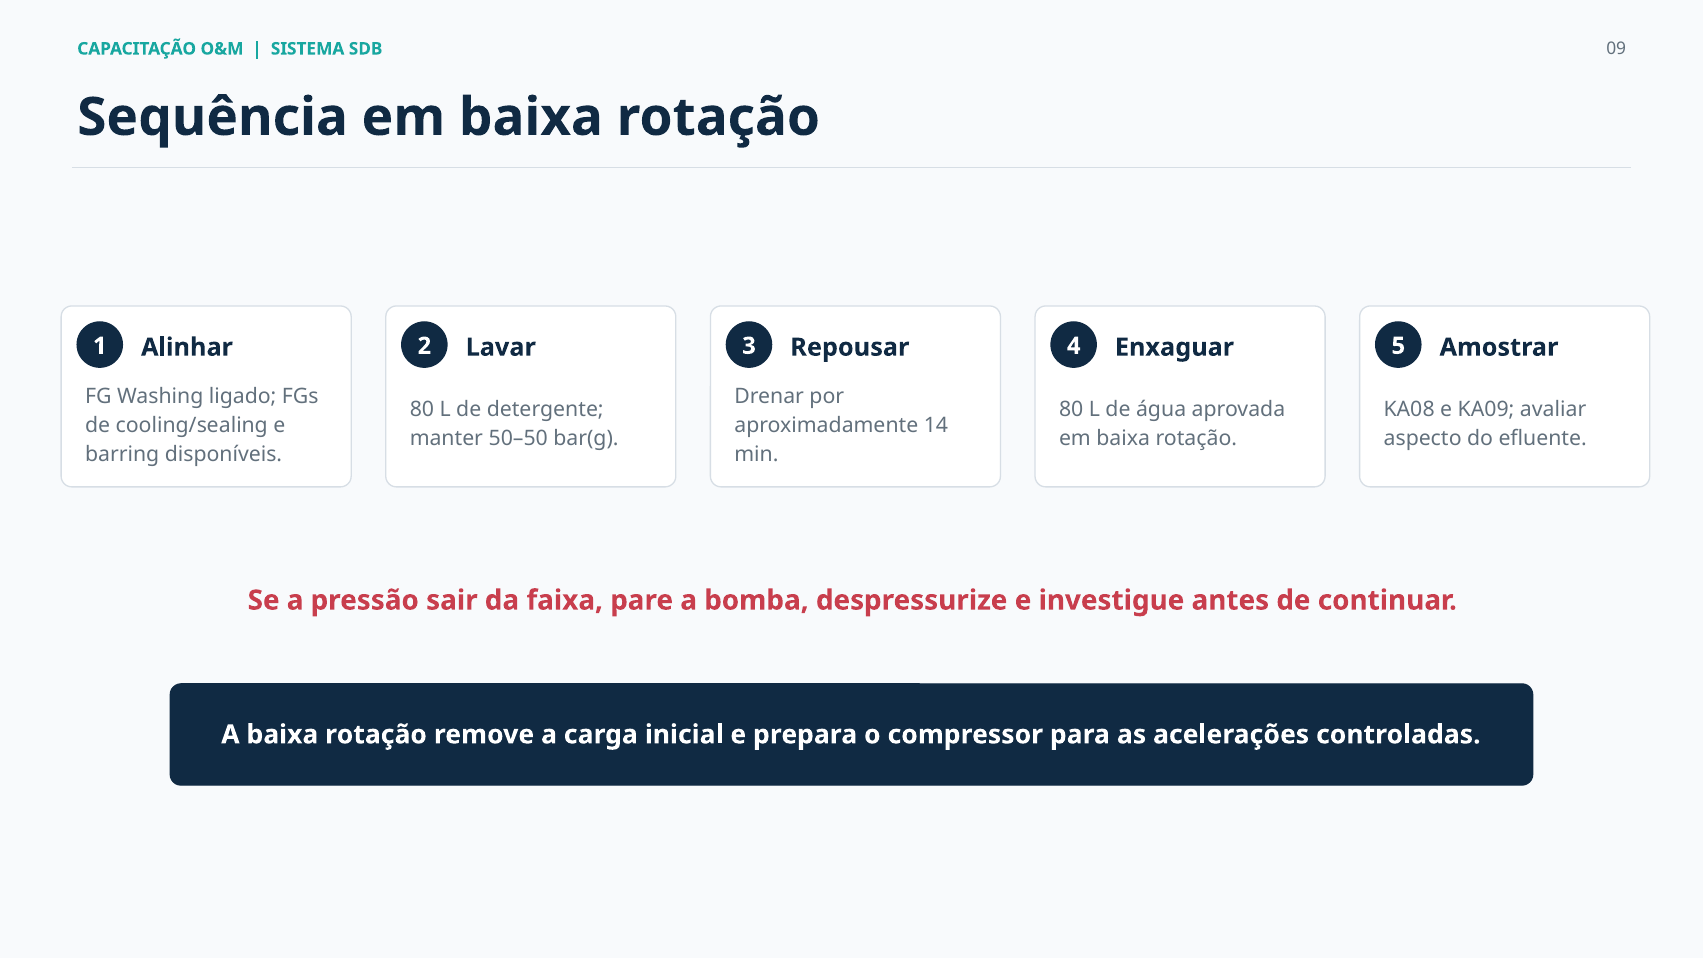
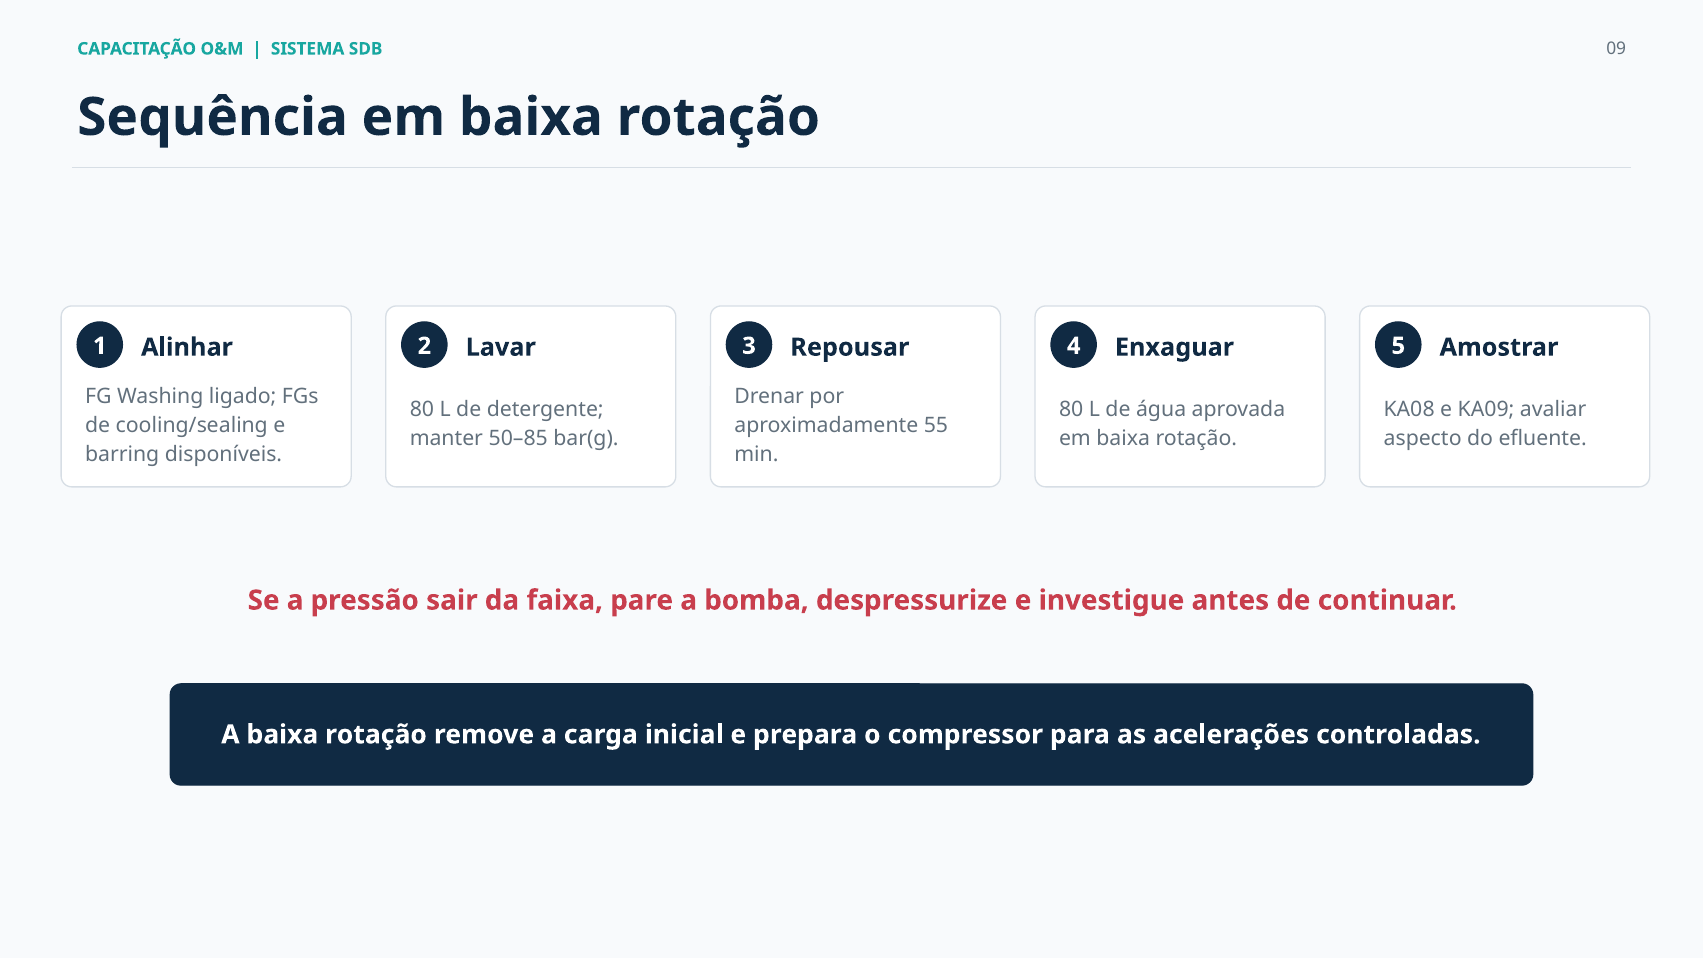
14: 14 -> 55
50–50: 50–50 -> 50–85
